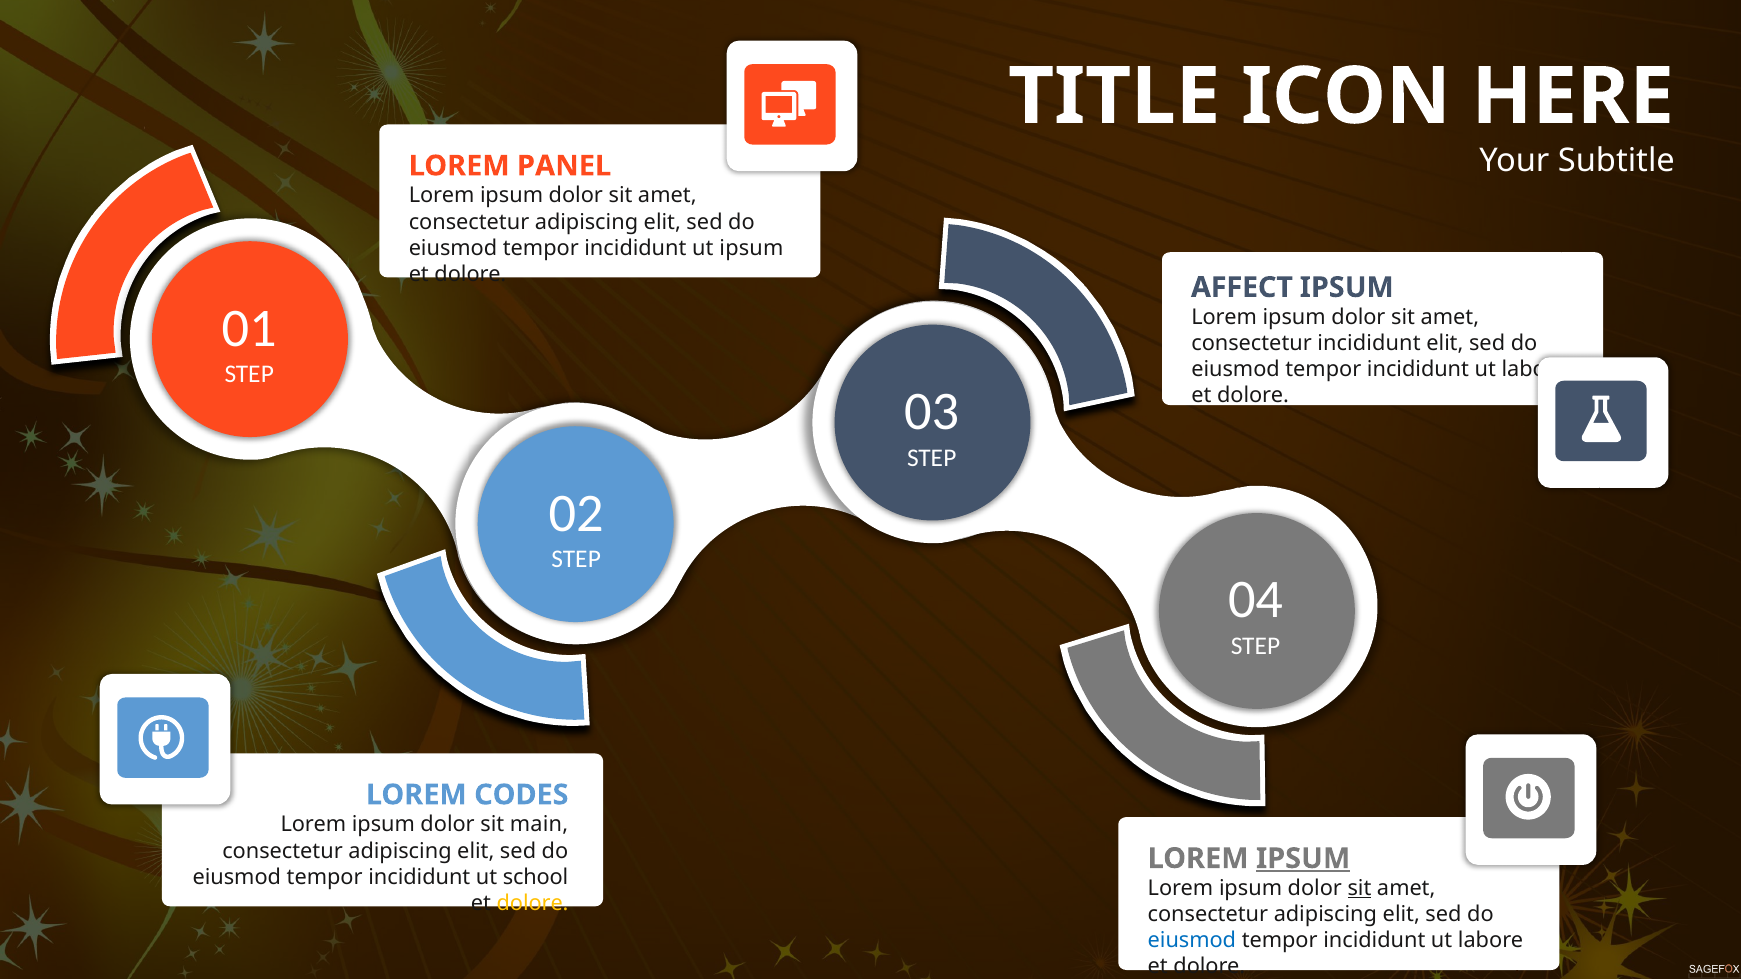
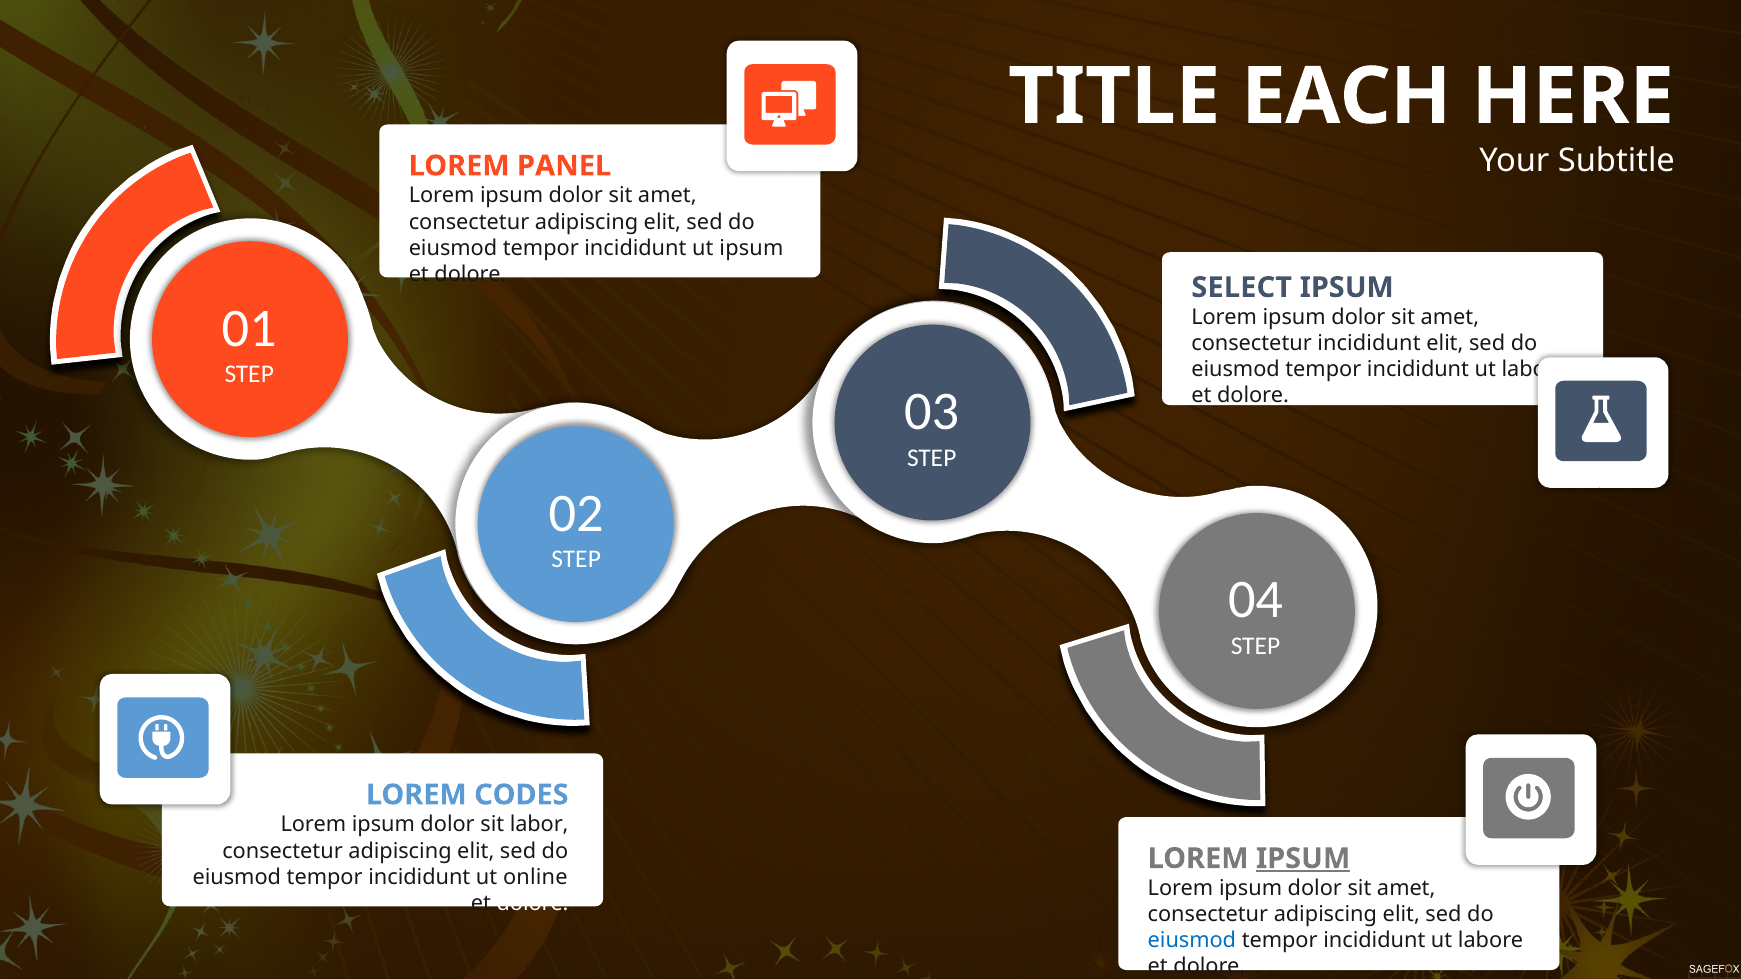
ICON: ICON -> EACH
AFFECT: AFFECT -> SELECT
main: main -> labor
school: school -> online
sit at (1359, 889) underline: present -> none
dolore at (533, 903) colour: yellow -> white
